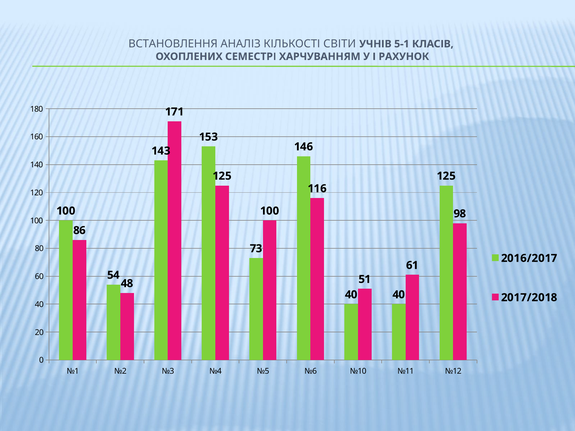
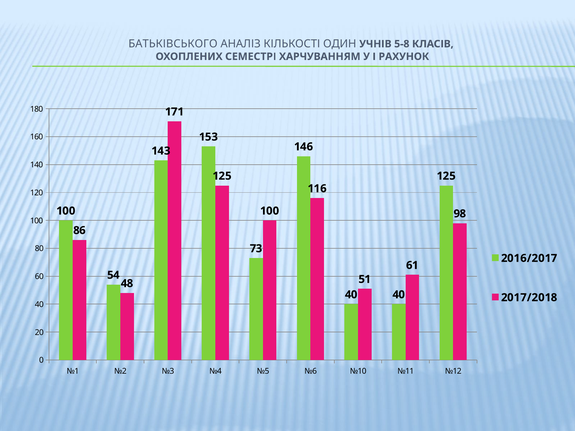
ВСТАНОВЛЕННЯ: ВСТАНОВЛЕННЯ -> БАТЬКІВСЬКОГО
СВІТИ: СВІТИ -> ОДИН
5-1: 5-1 -> 5-8
